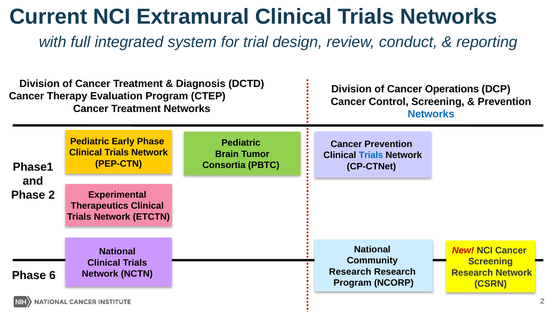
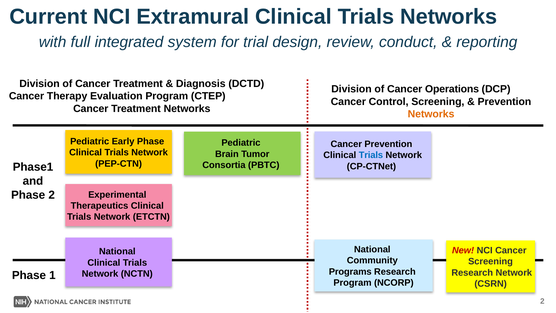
Networks at (431, 114) colour: blue -> orange
Research at (350, 272): Research -> Programs
6: 6 -> 1
